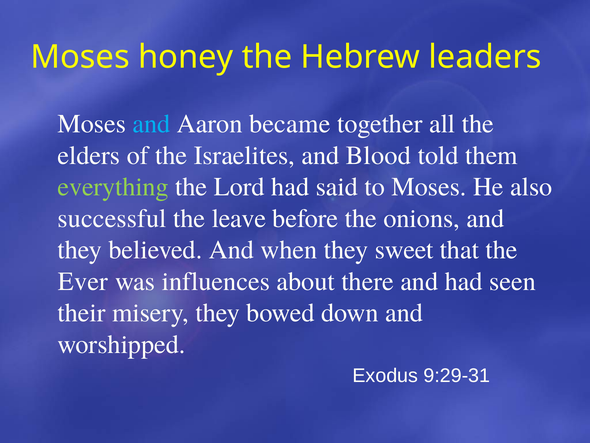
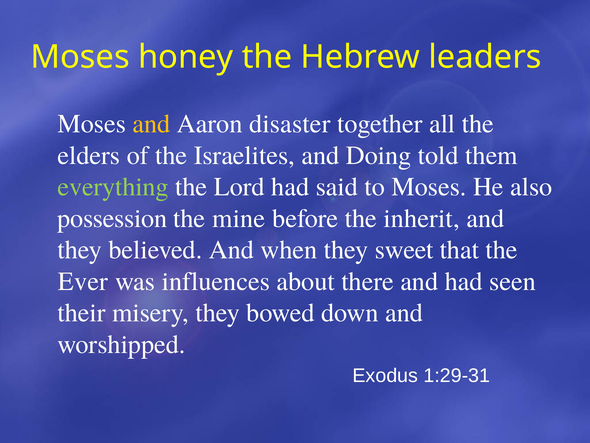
and at (151, 124) colour: light blue -> yellow
became: became -> disaster
Blood: Blood -> Doing
successful: successful -> possession
leave: leave -> mine
onions: onions -> inherit
9:29-31: 9:29-31 -> 1:29-31
